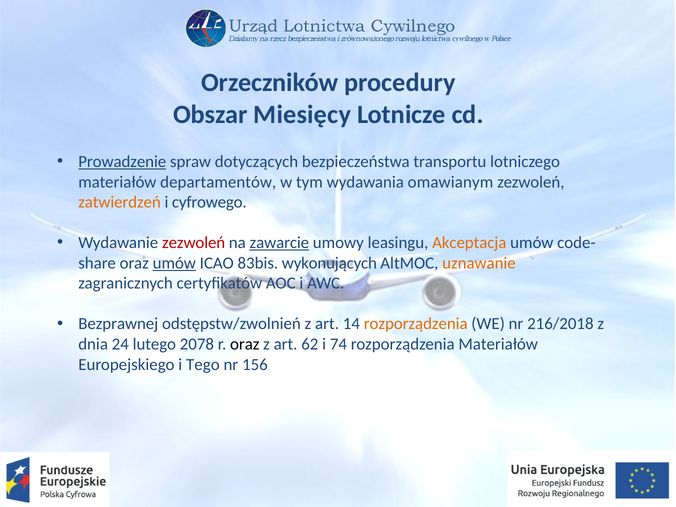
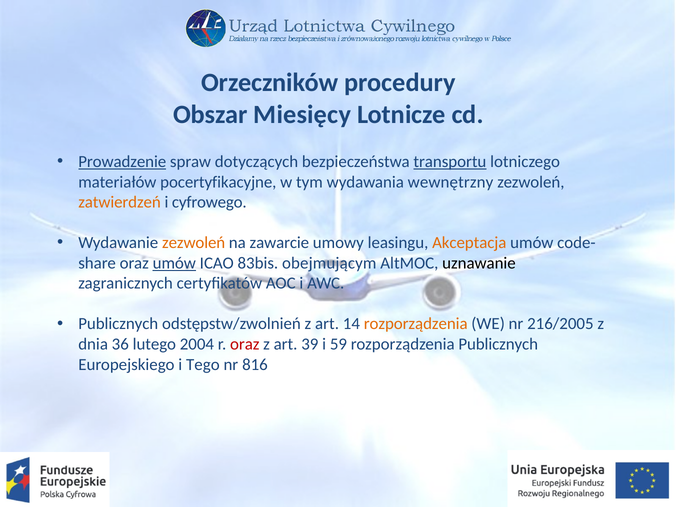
transportu underline: none -> present
departamentów: departamentów -> pocertyfikacyjne
omawianym: omawianym -> wewnętrzny
zezwoleń at (194, 243) colour: red -> orange
zawarcie underline: present -> none
wykonujących: wykonujących -> obejmującym
uznawanie colour: orange -> black
Bezprawnej at (118, 324): Bezprawnej -> Publicznych
216/2018: 216/2018 -> 216/2005
24: 24 -> 36
2078: 2078 -> 2004
oraz at (245, 344) colour: black -> red
62: 62 -> 39
74: 74 -> 59
rozporządzenia Materiałów: Materiałów -> Publicznych
156: 156 -> 816
